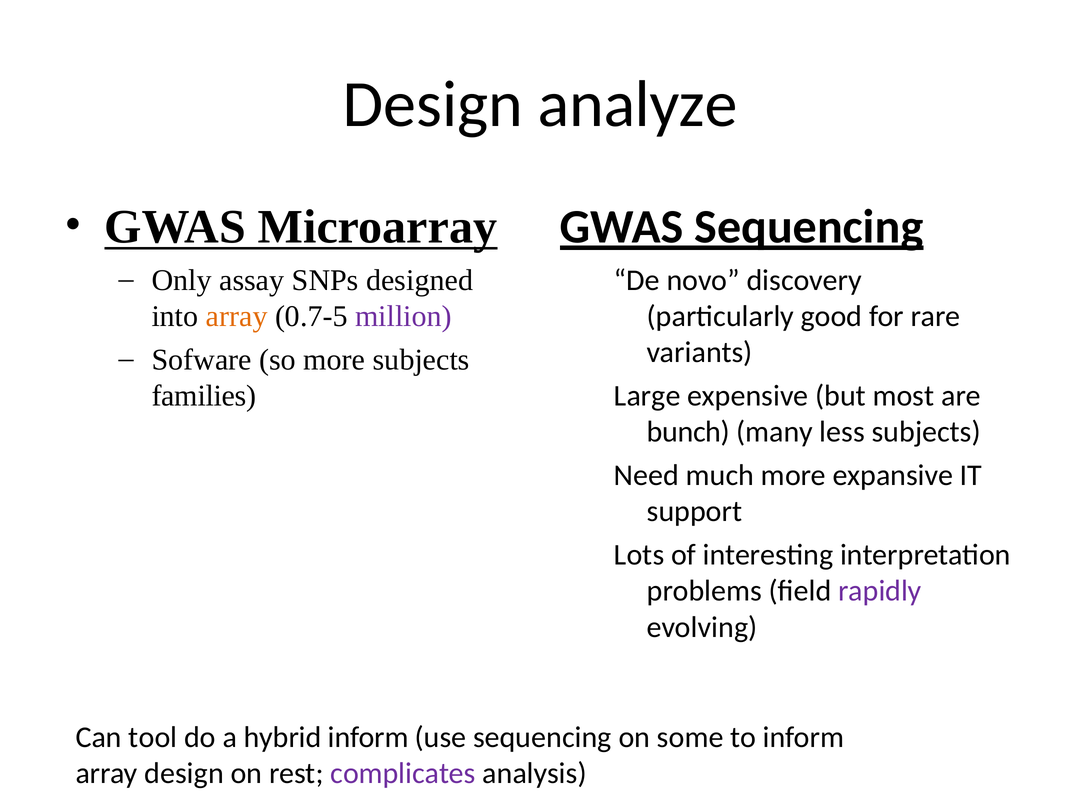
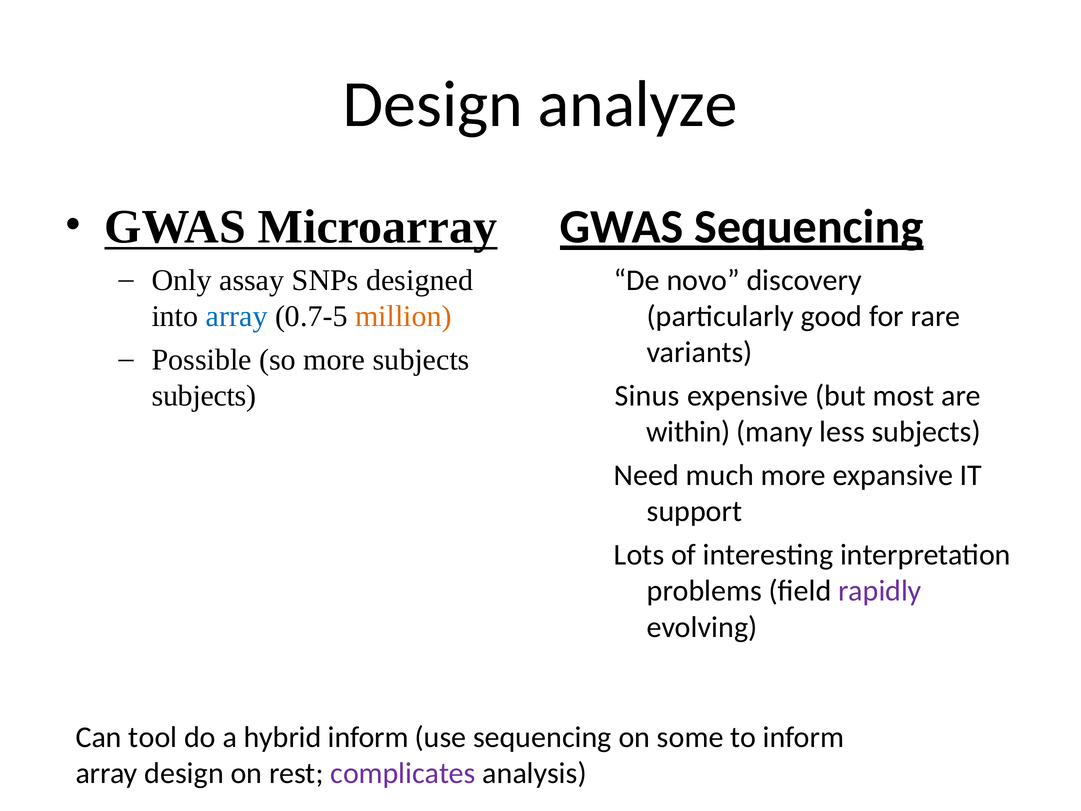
array at (237, 316) colour: orange -> blue
million colour: purple -> orange
Sofware: Sofware -> Possible
families at (204, 396): families -> subjects
Large: Large -> Sinus
bunch: bunch -> within
